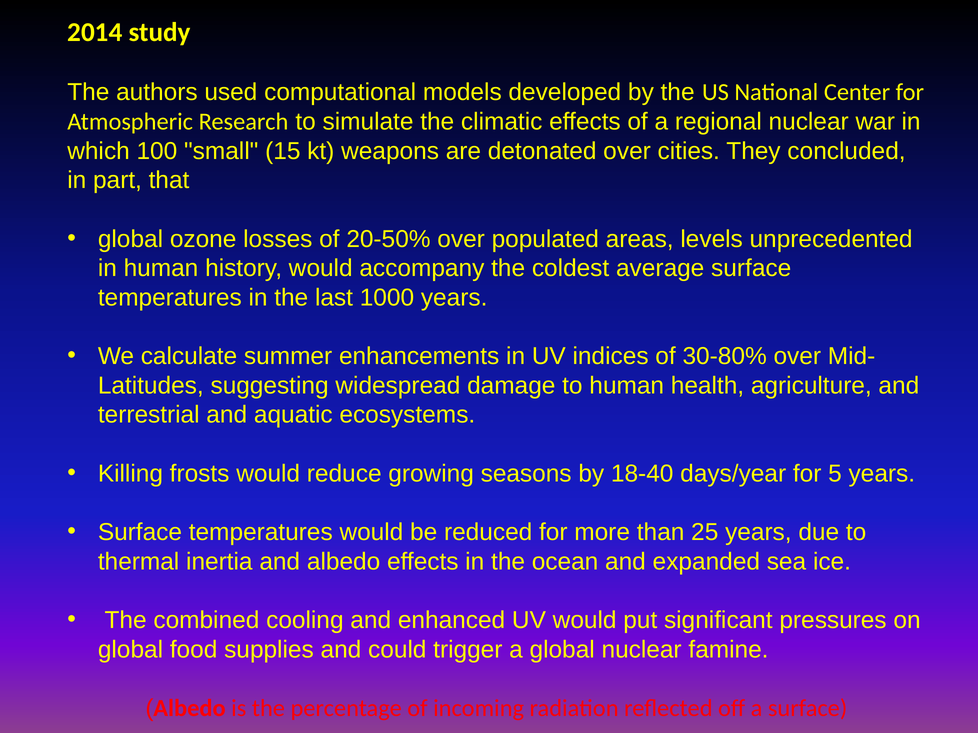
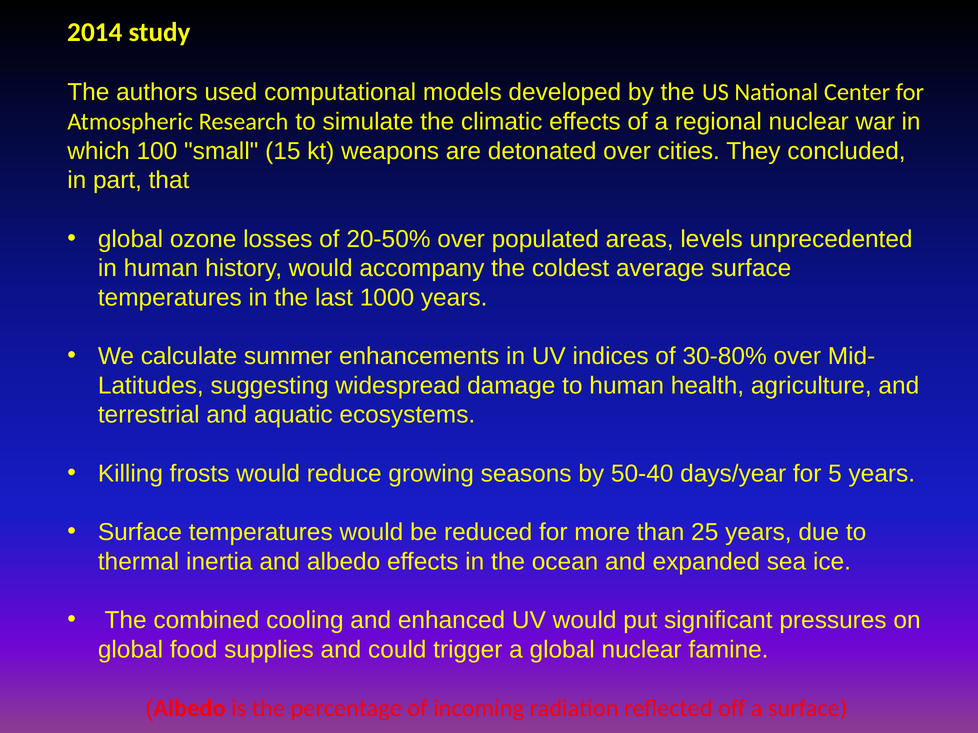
18-40: 18-40 -> 50-40
